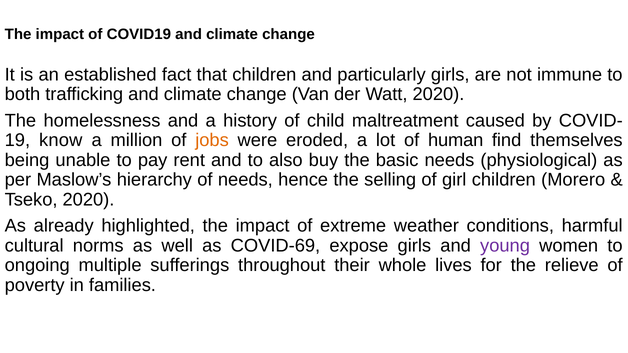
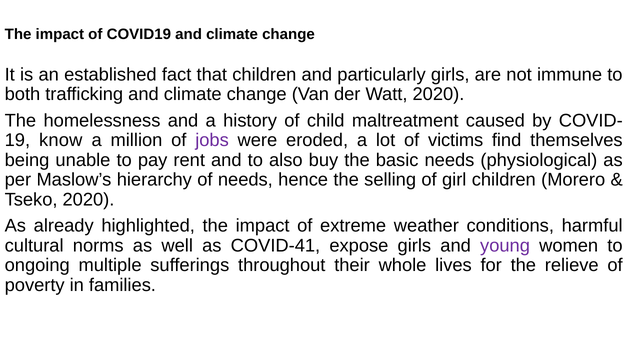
jobs colour: orange -> purple
human: human -> victims
COVID-69: COVID-69 -> COVID-41
